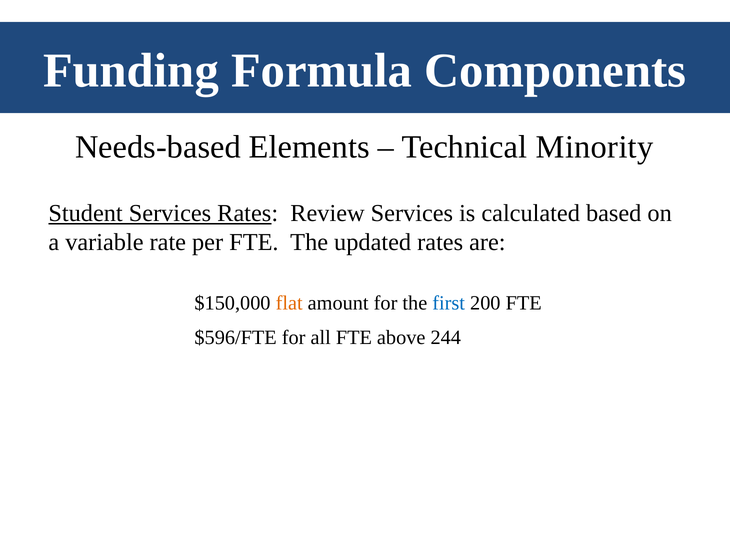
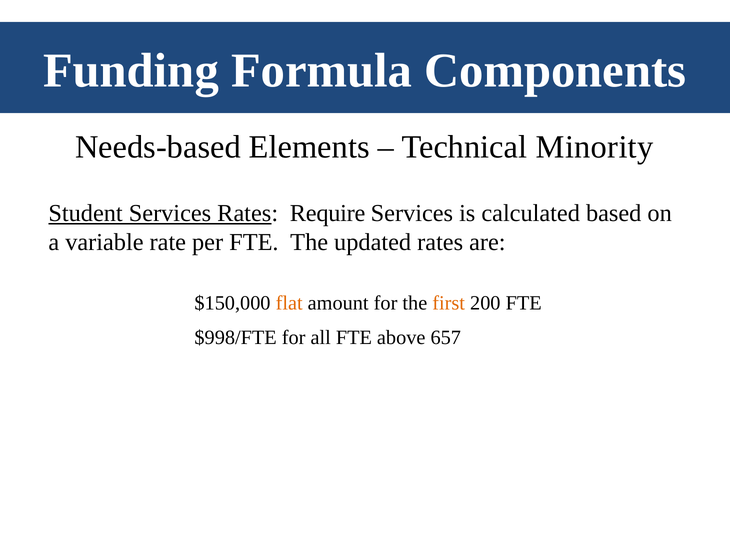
Review: Review -> Require
first colour: blue -> orange
$596/FTE: $596/FTE -> $998/FTE
244: 244 -> 657
